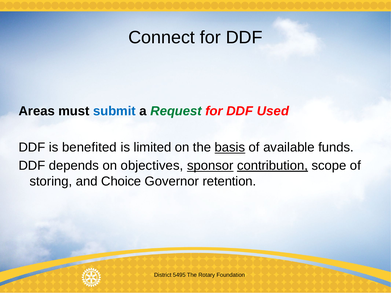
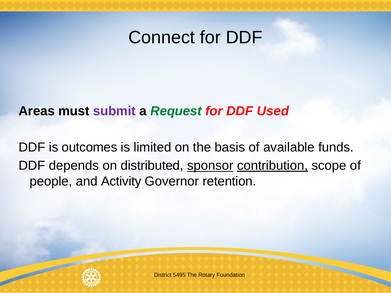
submit colour: blue -> purple
benefited: benefited -> outcomes
basis underline: present -> none
objectives: objectives -> distributed
storing: storing -> people
Choice: Choice -> Activity
